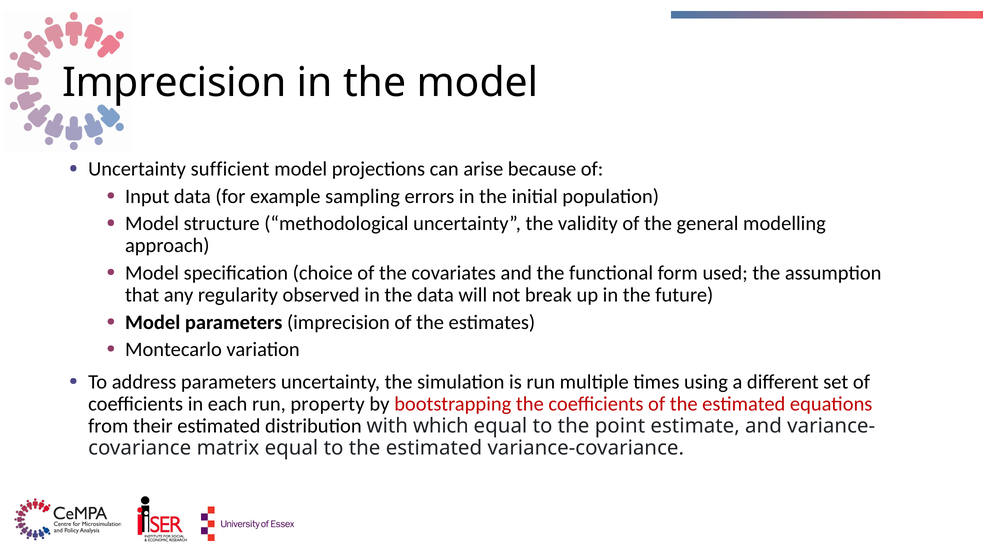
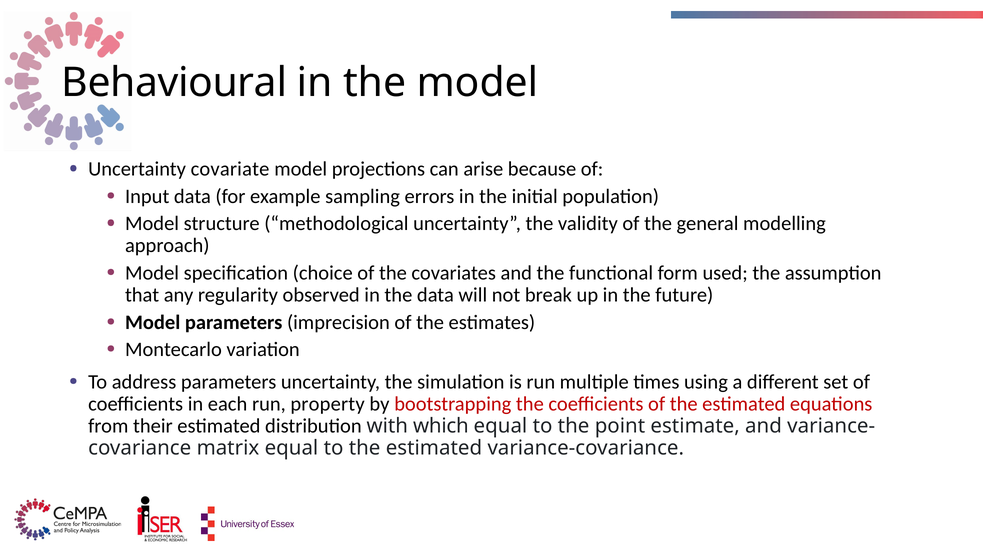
Imprecision at (174, 83): Imprecision -> Behavioural
sufficient: sufficient -> covariate
